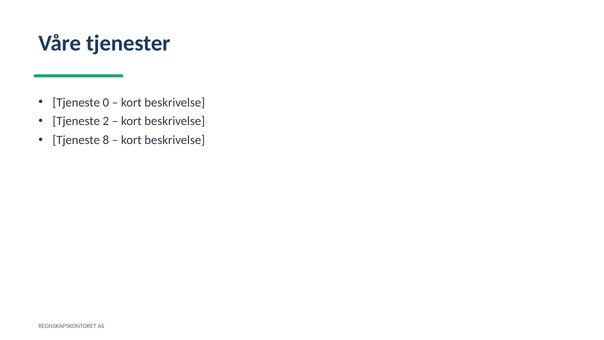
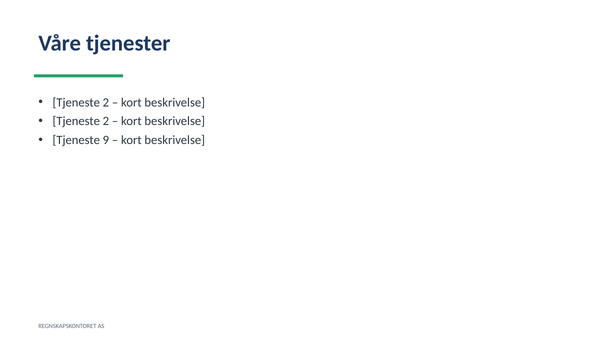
0 at (106, 102): 0 -> 2
8: 8 -> 9
